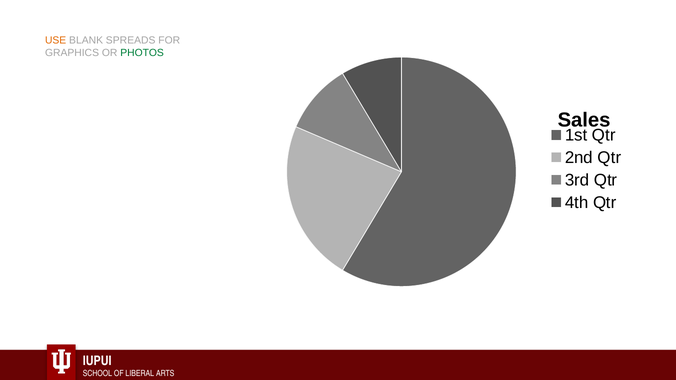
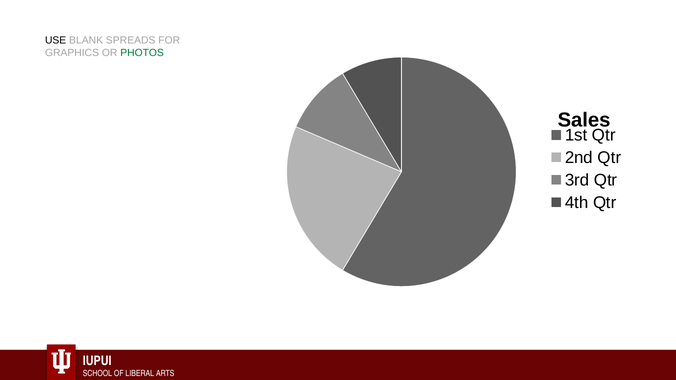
USE colour: orange -> black
